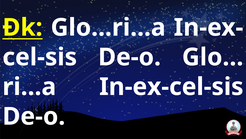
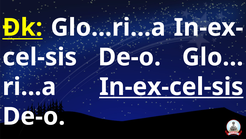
In-ex-cel-sis underline: none -> present
